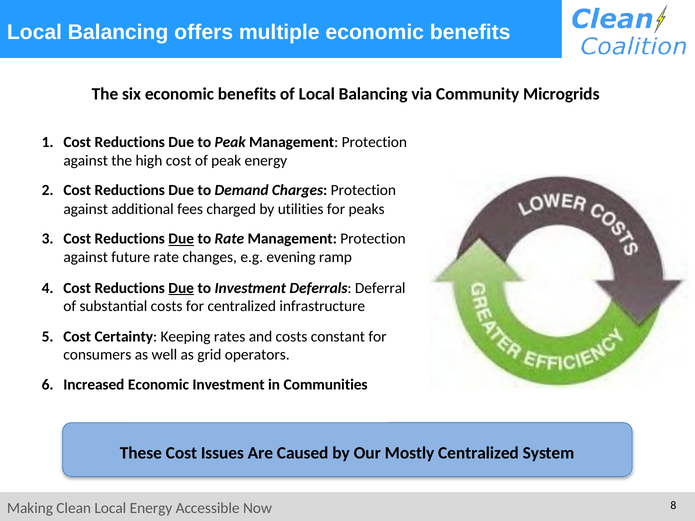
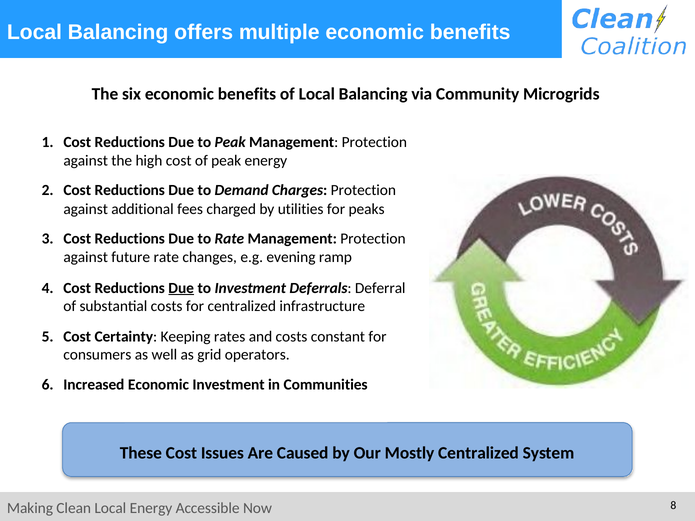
Due at (181, 239) underline: present -> none
